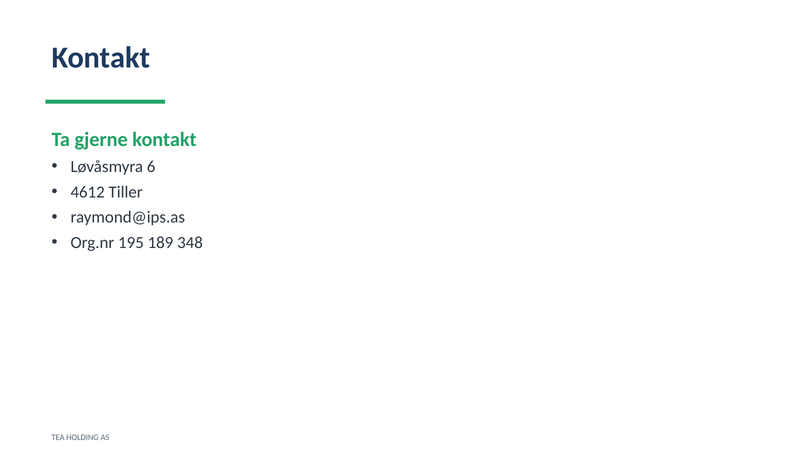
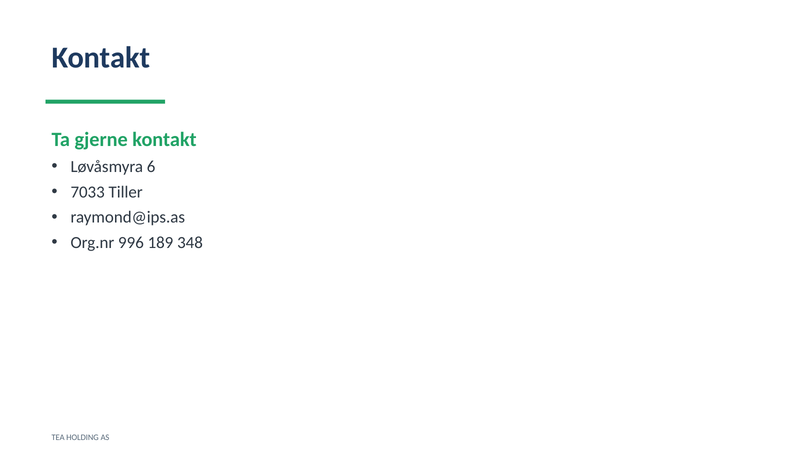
4612: 4612 -> 7033
195: 195 -> 996
